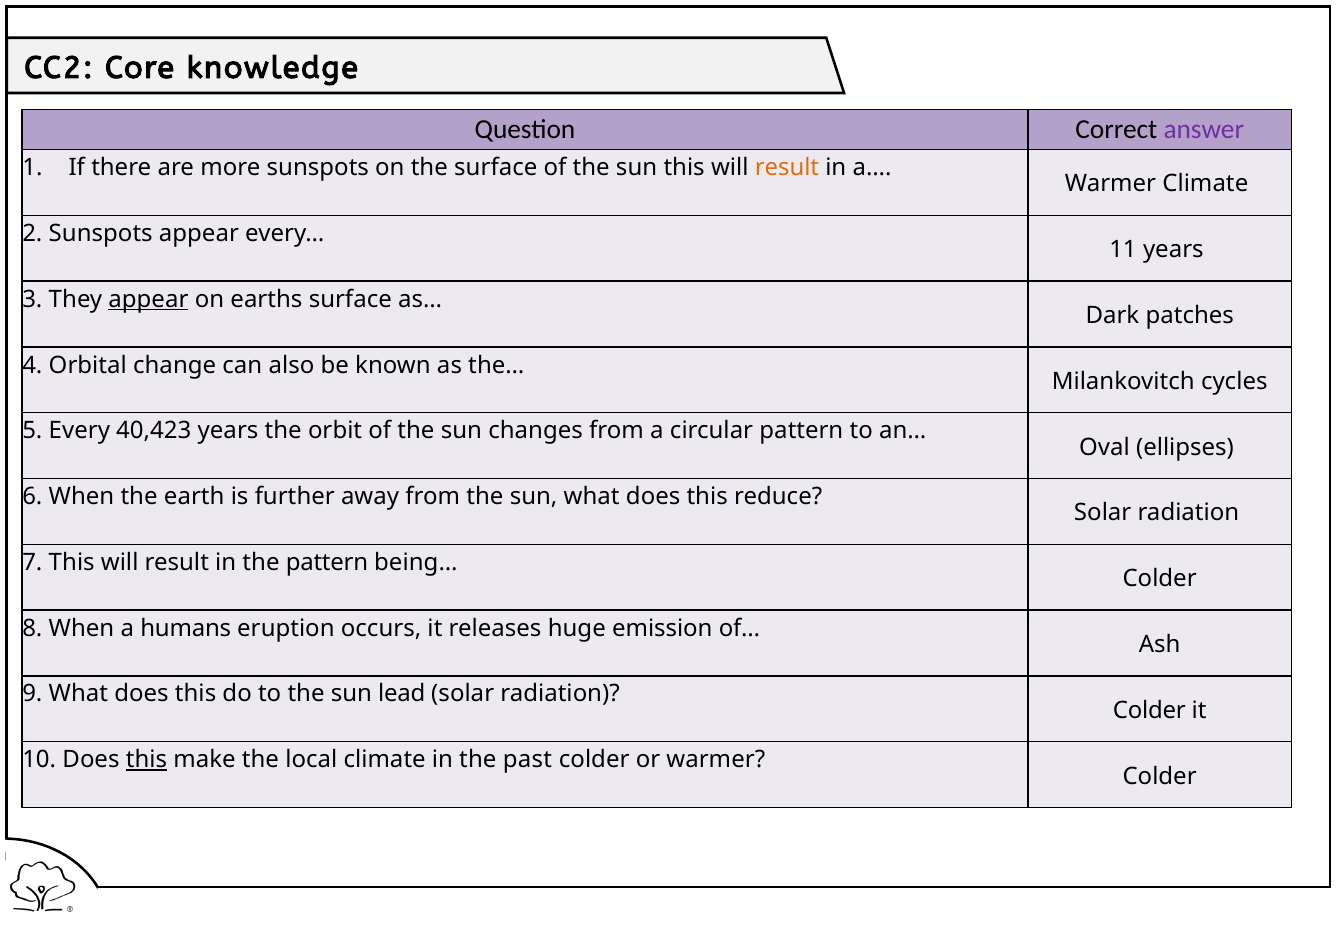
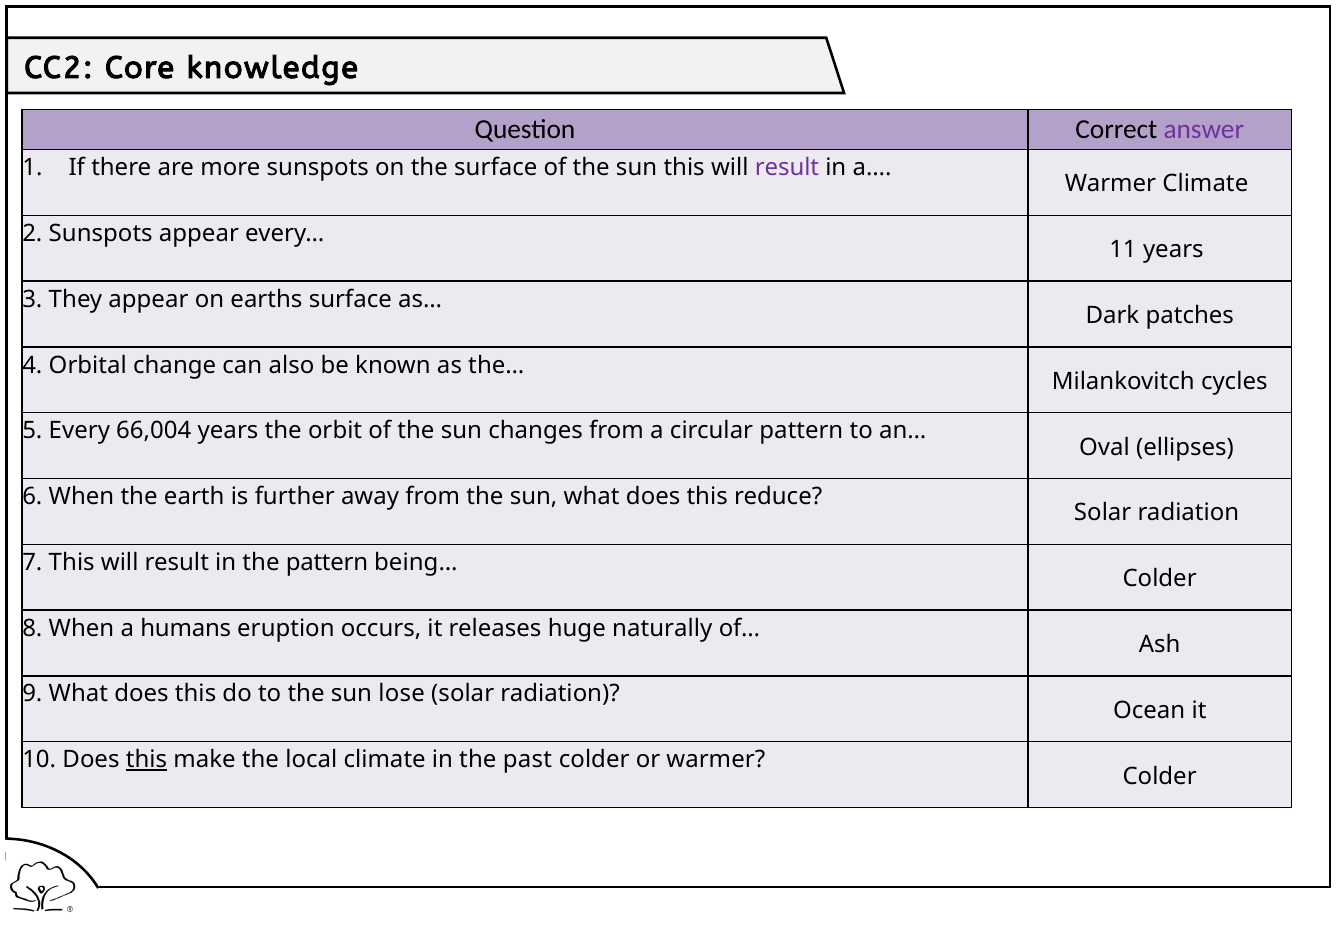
result at (787, 168) colour: orange -> purple
appear at (148, 299) underline: present -> none
40,423: 40,423 -> 66,004
emission: emission -> naturally
lead: lead -> lose
Colder at (1149, 711): Colder -> Ocean
